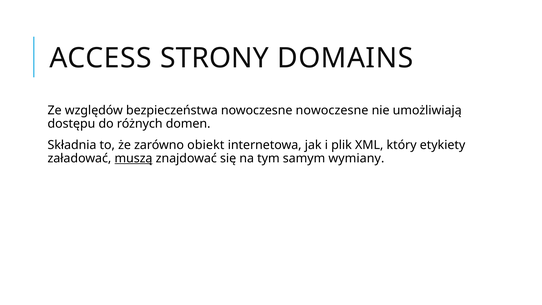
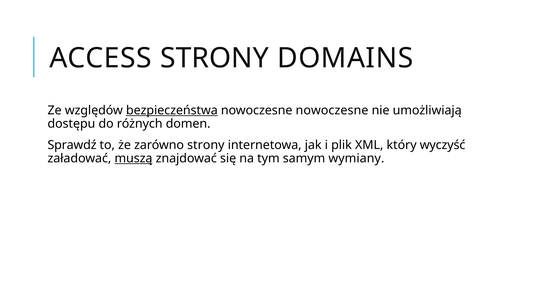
bezpieczeństwa underline: none -> present
Składnia: Składnia -> Sprawdź
zarówno obiekt: obiekt -> strony
etykiety: etykiety -> wyczyść
